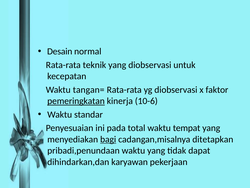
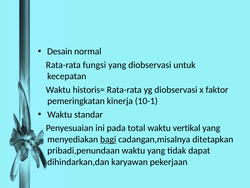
teknik: teknik -> fungsi
tangan=: tangan= -> historis=
pemeringkatan underline: present -> none
10-6: 10-6 -> 10-1
tempat: tempat -> vertikal
